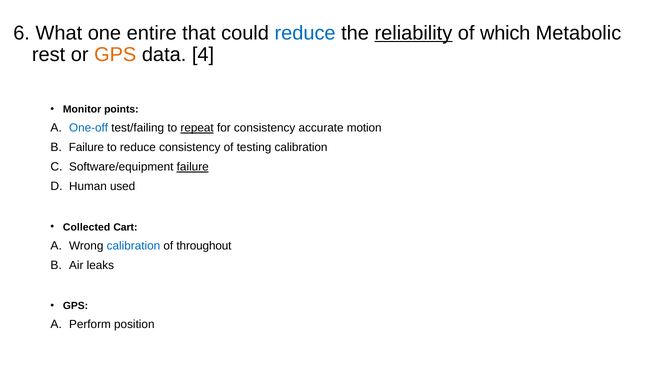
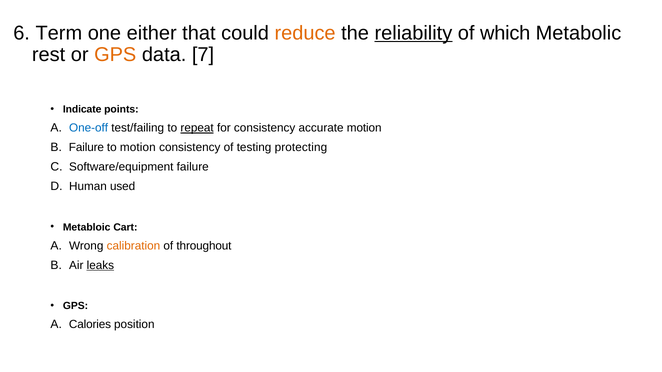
What: What -> Term
entire: entire -> either
reduce at (305, 33) colour: blue -> orange
4: 4 -> 7
Monitor: Monitor -> Indicate
to reduce: reduce -> motion
testing calibration: calibration -> protecting
failure at (193, 167) underline: present -> none
Collected: Collected -> Metabloic
calibration at (133, 246) colour: blue -> orange
leaks underline: none -> present
Perform: Perform -> Calories
